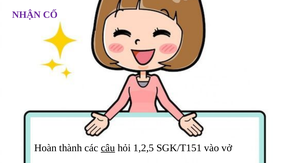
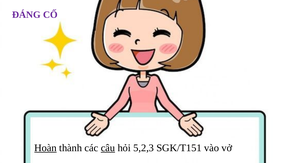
NHẬN: NHẬN -> ĐÁNG
Hoàn underline: none -> present
1,2,5: 1,2,5 -> 5,2,3
